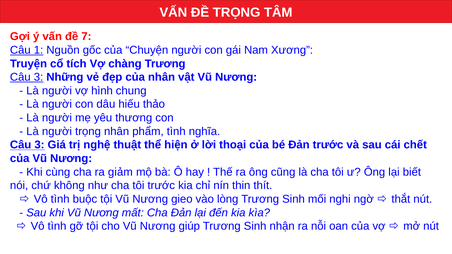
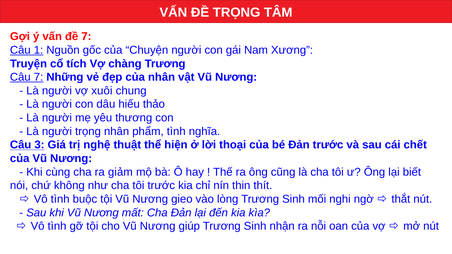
3 at (39, 77): 3 -> 7
hình: hình -> xuôi
